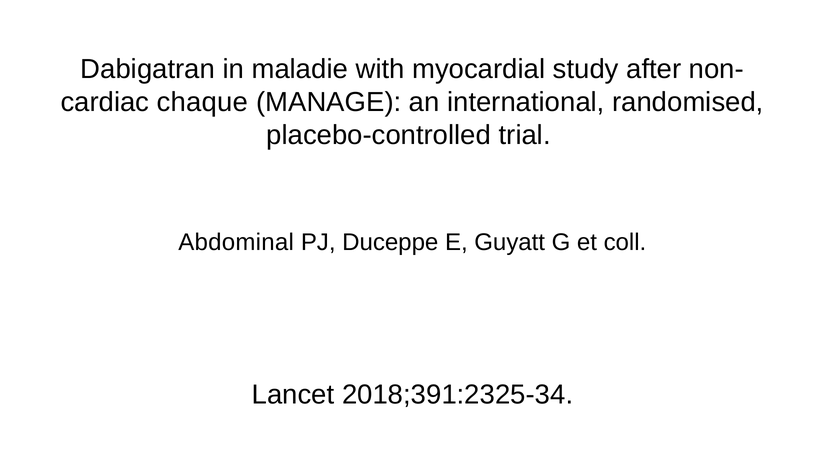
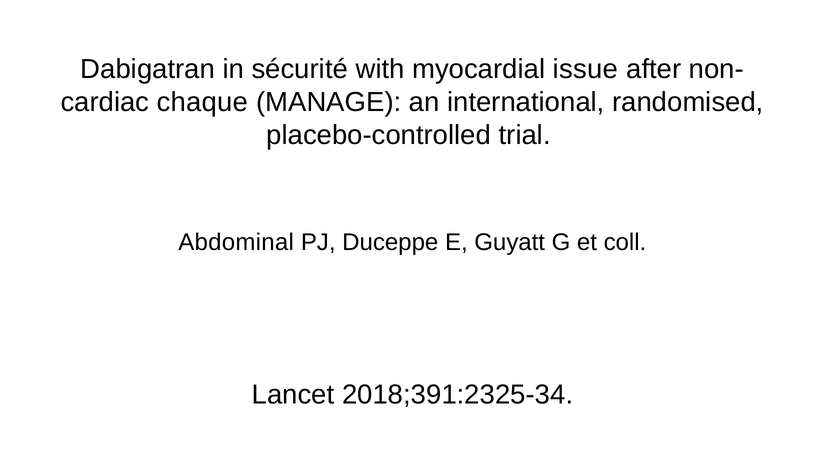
maladie: maladie -> sécurité
study: study -> issue
